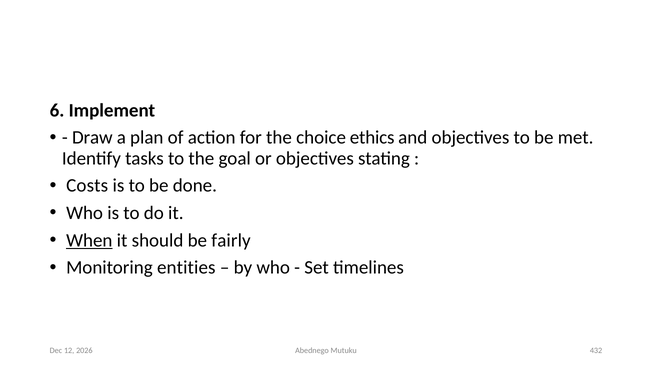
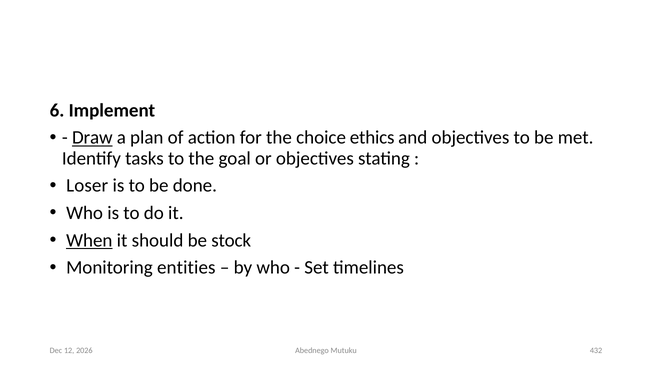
Draw underline: none -> present
Costs: Costs -> Loser
fairly: fairly -> stock
